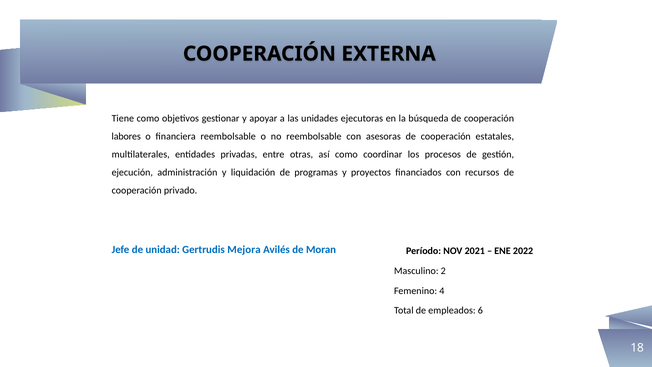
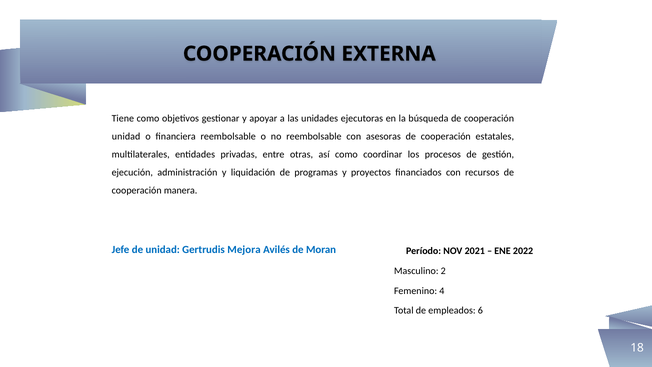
labores at (126, 136): labores -> unidad
privado: privado -> manera
